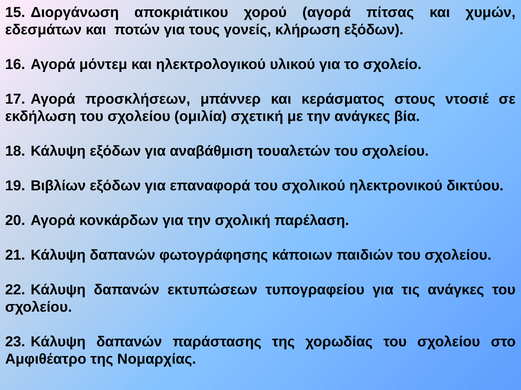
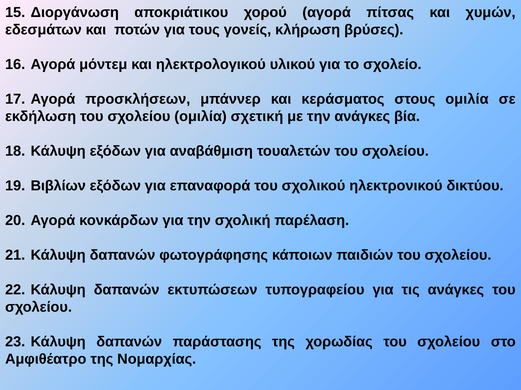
κλήρωση εξόδων: εξόδων -> βρύσες
στους ντοσιέ: ντοσιέ -> ομιλία
